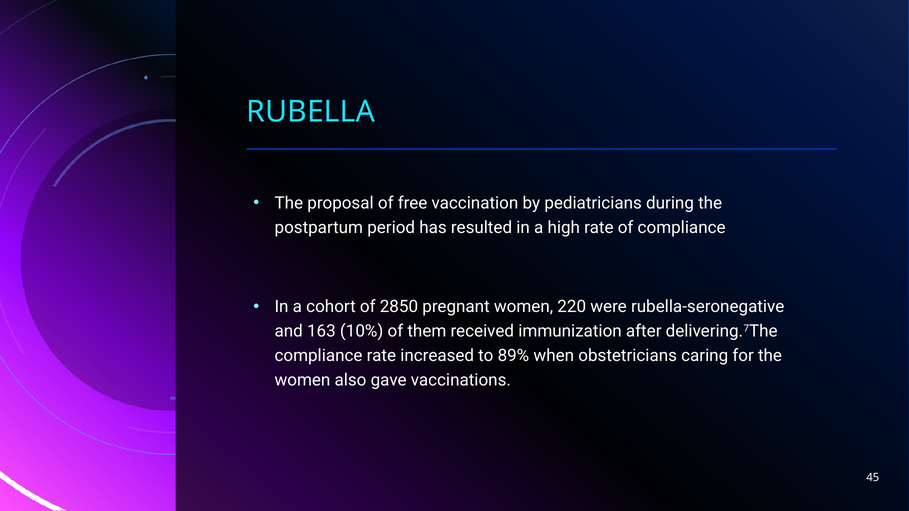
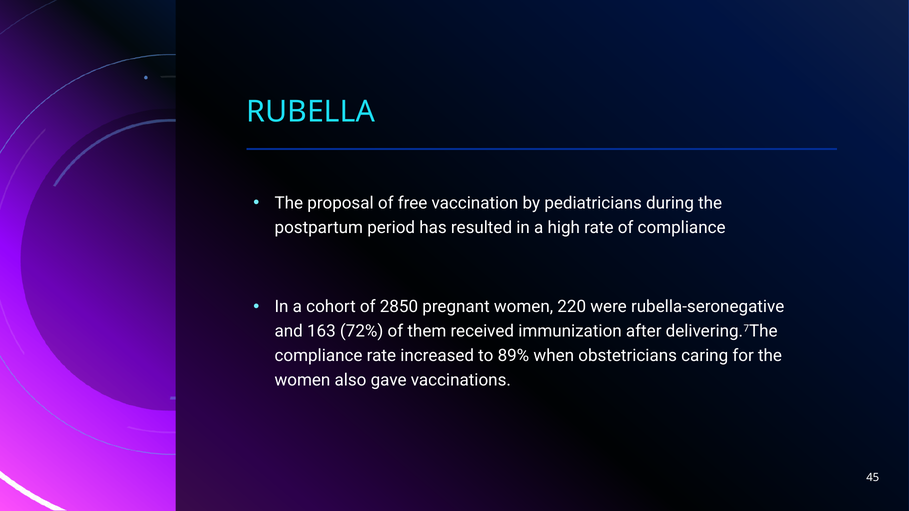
10%: 10% -> 72%
